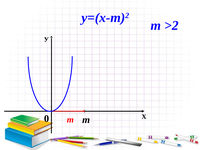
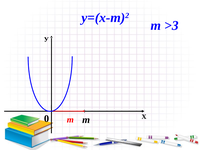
>2: >2 -> >3
